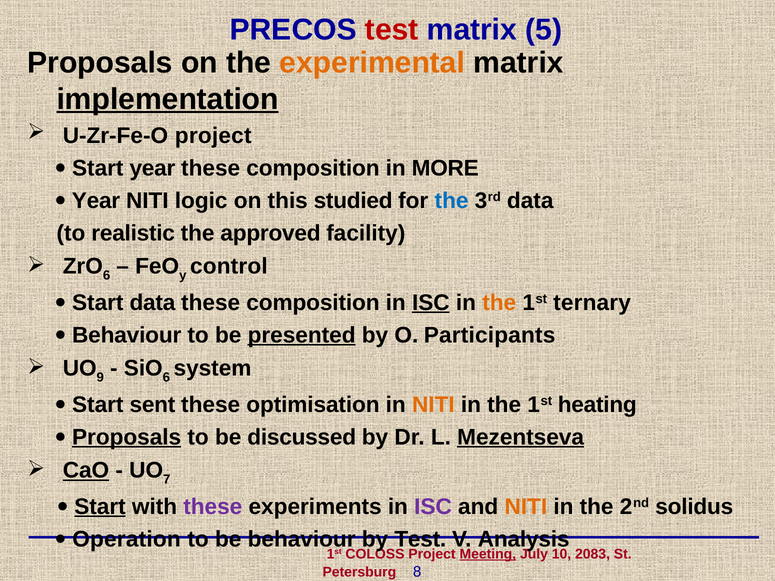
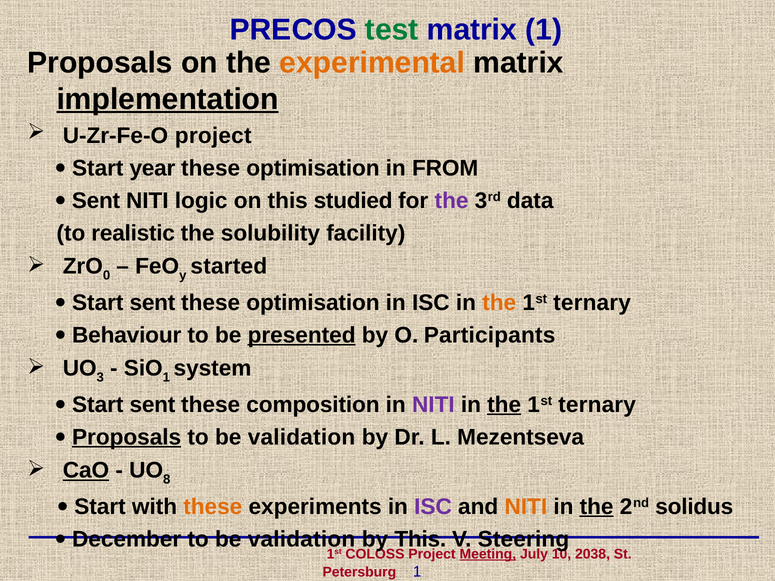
test at (392, 30) colour: red -> green
matrix 5: 5 -> 1
composition at (313, 168): composition -> optimisation
MORE: MORE -> FROM
Year at (96, 201): Year -> Sent
the at (452, 201) colour: blue -> purple
approved: approved -> solubility
6 at (107, 275): 6 -> 0
control: control -> started
data at (152, 303): data -> sent
composition at (313, 303): composition -> optimisation
ISC at (431, 303) underline: present -> none
9: 9 -> 3
6 at (166, 377): 6 -> 1
optimisation: optimisation -> composition
NITI at (433, 405) colour: orange -> purple
the at (504, 405) underline: none -> present
heating at (597, 405): heating -> ternary
discussed at (302, 437): discussed -> validation
Mezentseva underline: present -> none
7: 7 -> 8
Start at (100, 507) underline: present -> none
these at (213, 507) colour: purple -> orange
the at (597, 507) underline: none -> present
Operation: Operation -> December
behaviour at (302, 539): behaviour -> validation
by Test: Test -> This
Analysis: Analysis -> Steering
2083: 2083 -> 2038
Petersburg 8: 8 -> 1
